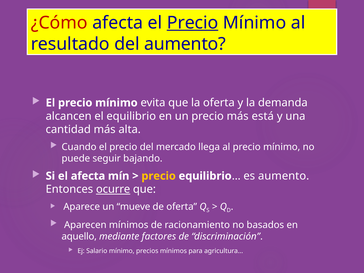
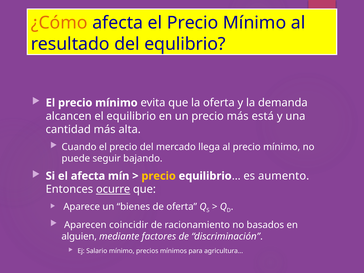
¿Cómo colour: red -> orange
Precio at (193, 23) underline: present -> none
del aumento: aumento -> equlibrio
mueve: mueve -> bienes
Aparecen mínimos: mínimos -> coincidir
aquello: aquello -> alguien
